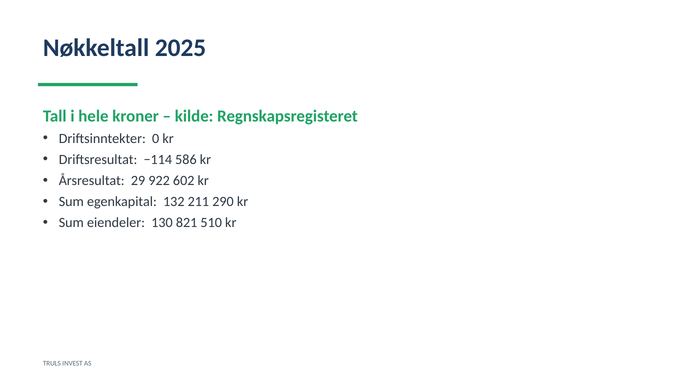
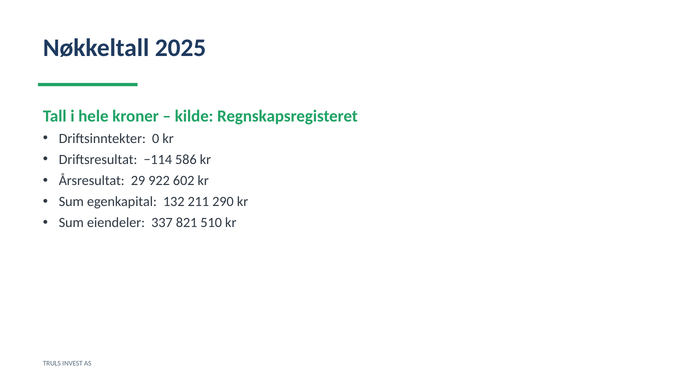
130: 130 -> 337
